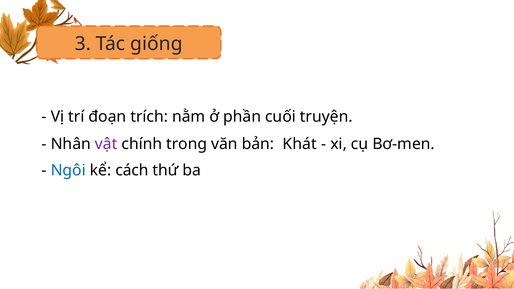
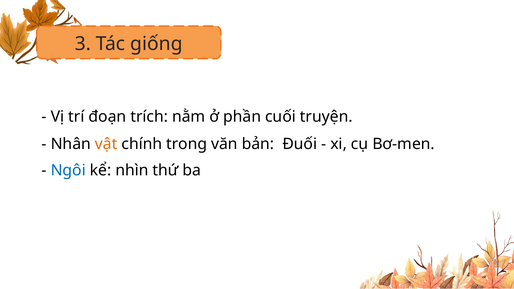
vật colour: purple -> orange
Khát: Khát -> Đuối
cách: cách -> nhìn
